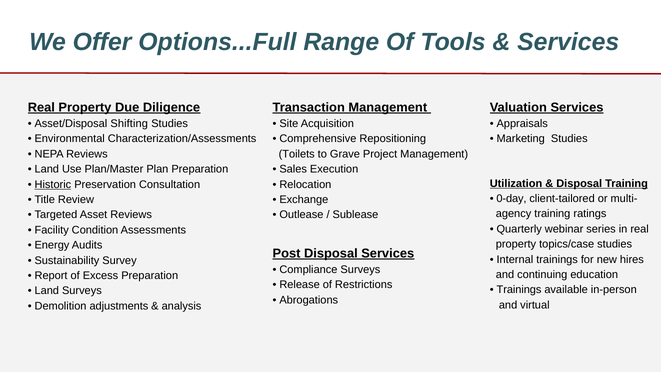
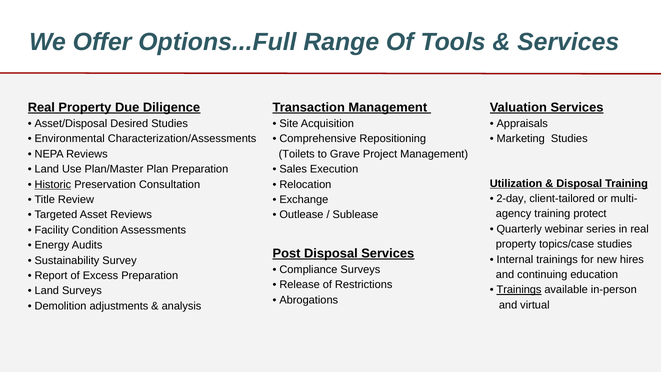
Shifting: Shifting -> Desired
0-day: 0-day -> 2-day
ratings: ratings -> protect
Trainings at (519, 290) underline: none -> present
